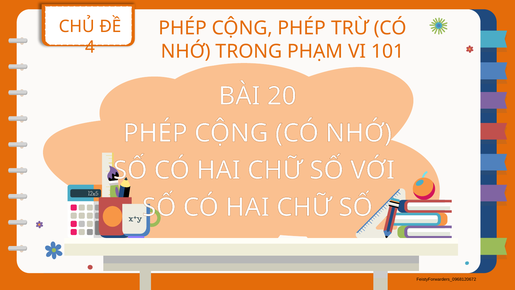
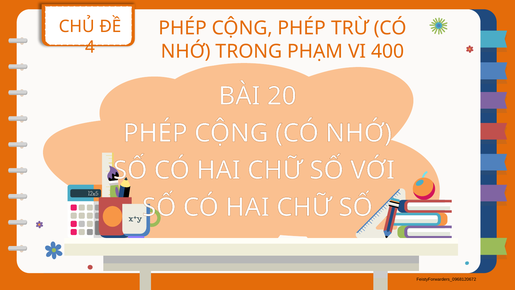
101: 101 -> 400
